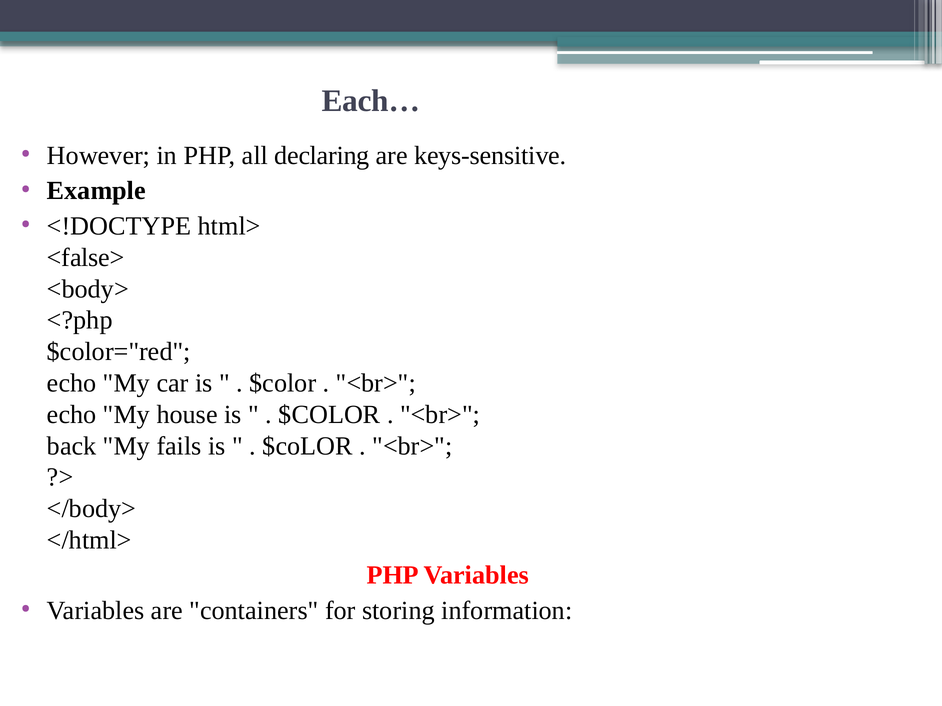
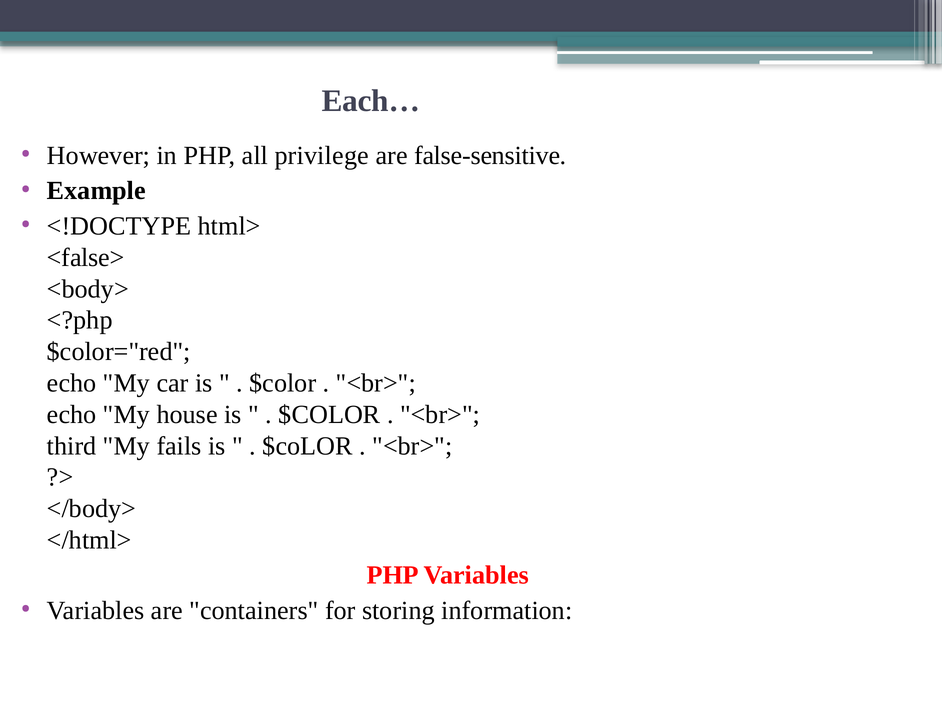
declaring: declaring -> privilege
keys-sensitive: keys-sensitive -> false-sensitive
back: back -> third
